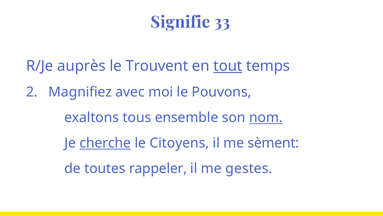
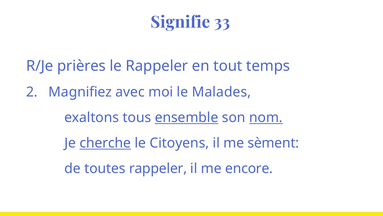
auprès: auprès -> prières
le Trouvent: Trouvent -> Rappeler
tout underline: present -> none
Pouvons: Pouvons -> Malades
ensemble underline: none -> present
gestes: gestes -> encore
